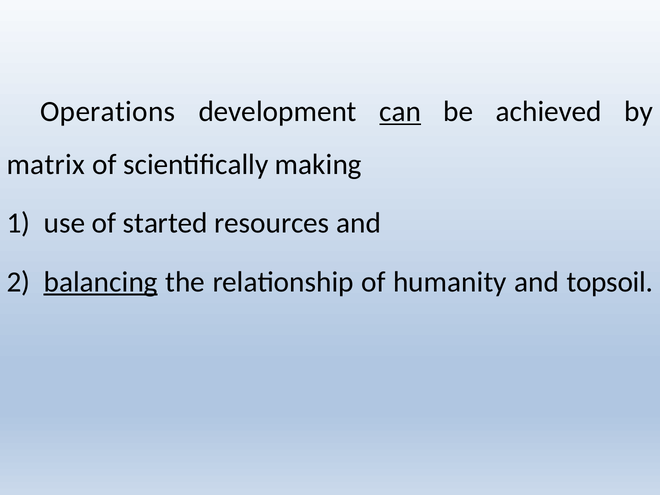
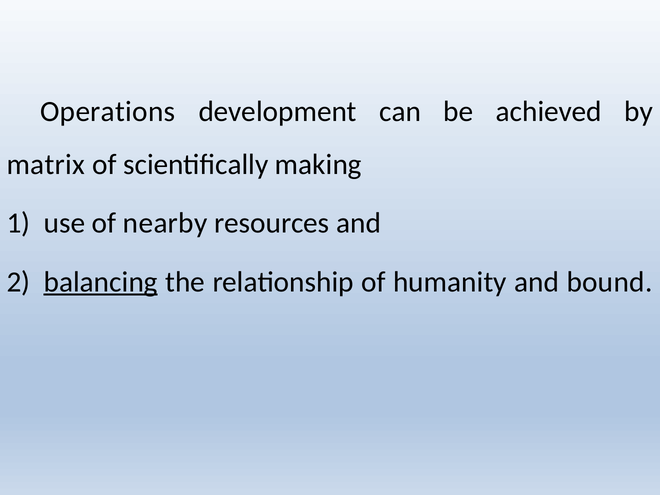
can underline: present -> none
started: started -> nearby
topsoil: topsoil -> bound
